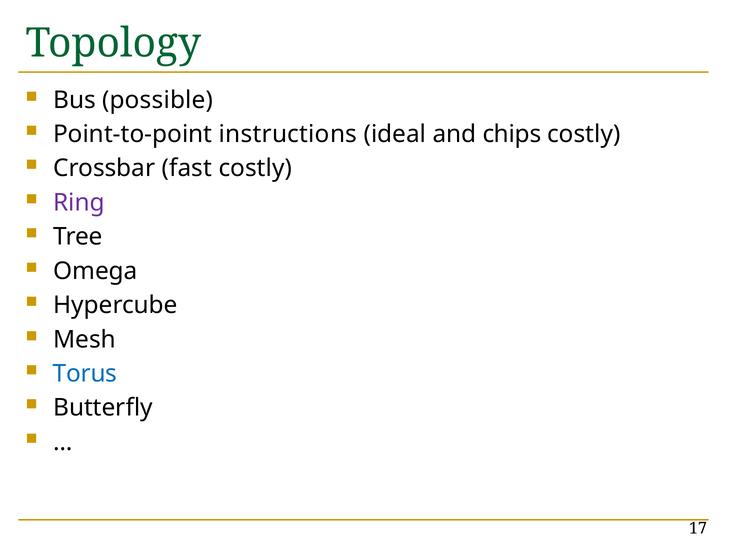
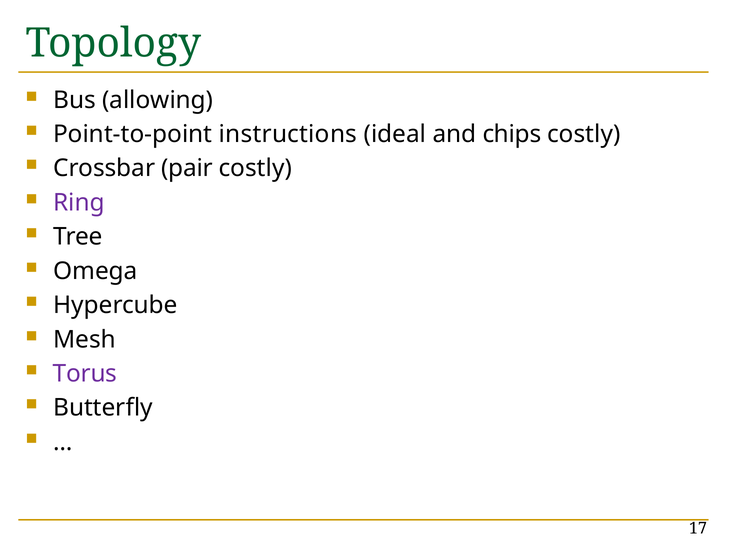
possible: possible -> allowing
fast: fast -> pair
Torus colour: blue -> purple
